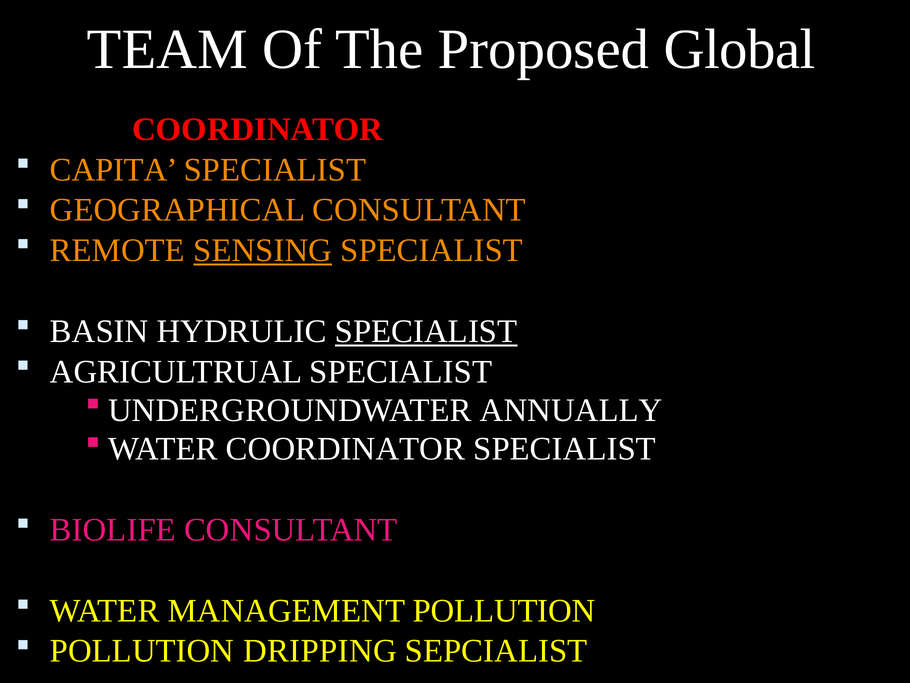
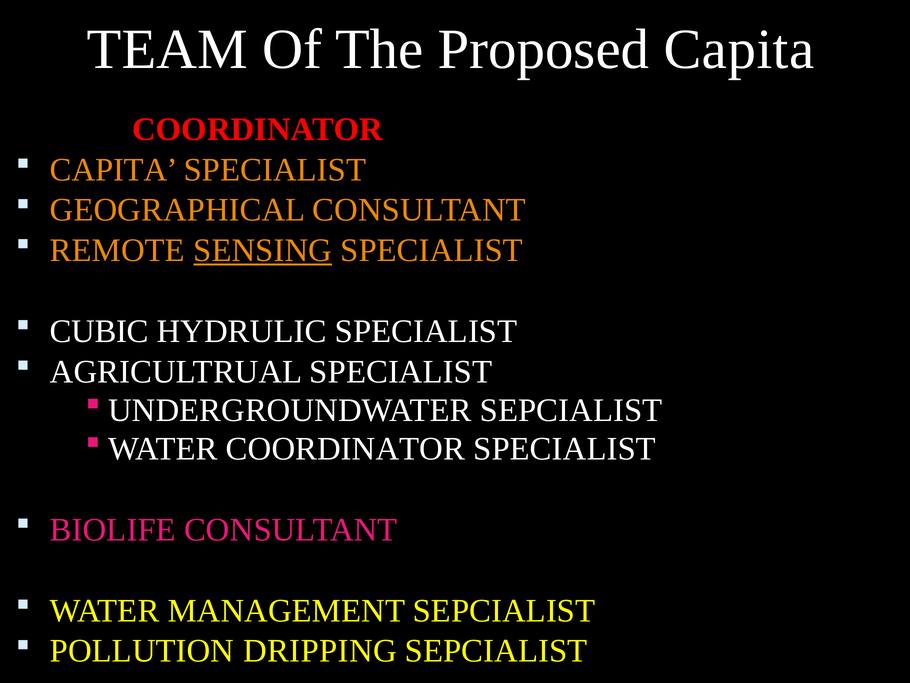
Proposed Global: Global -> Capita
BASIN: BASIN -> CUBIC
SPECIALIST at (426, 331) underline: present -> none
ANNUALLY at (571, 410): ANNUALLY -> SEPCIALIST
MANAGEMENT POLLUTION: POLLUTION -> SEPCIALIST
